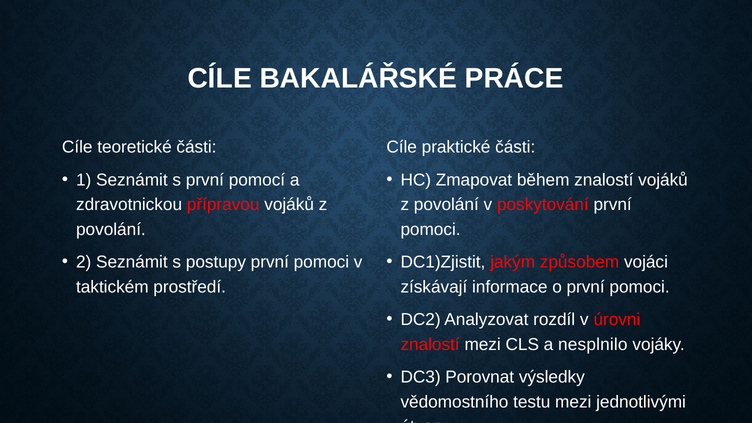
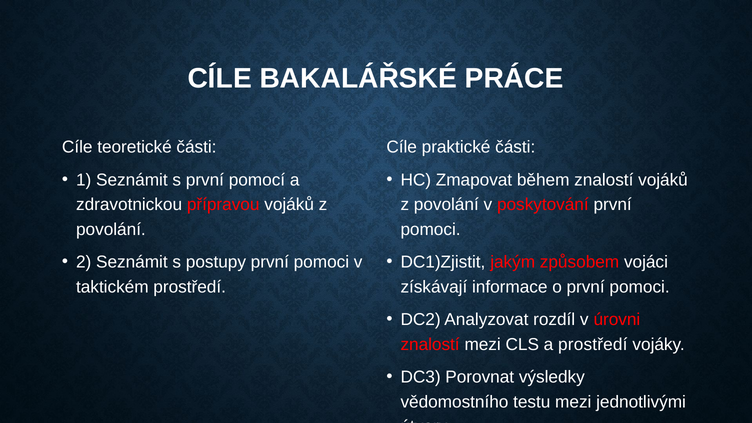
a nesplnilo: nesplnilo -> prostředí
